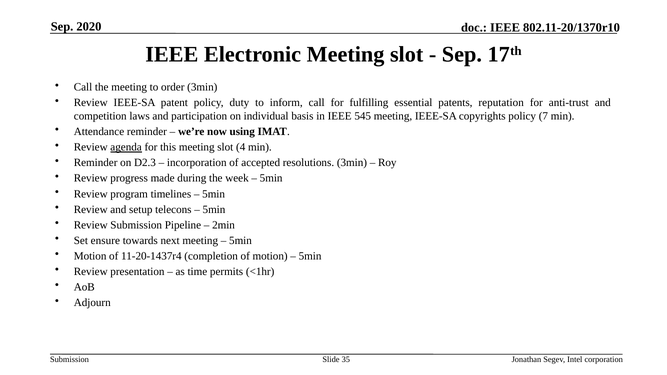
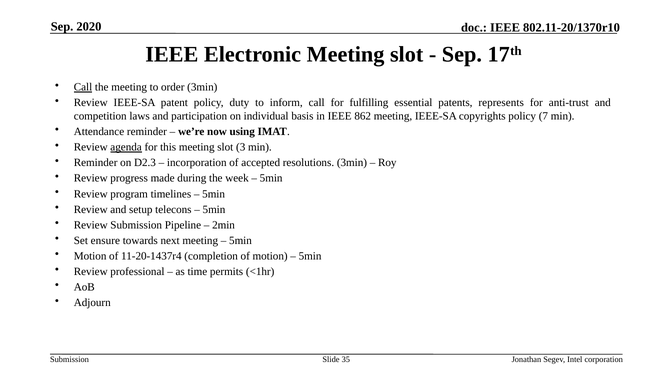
Call at (83, 87) underline: none -> present
reputation: reputation -> represents
545: 545 -> 862
4: 4 -> 3
presentation: presentation -> professional
